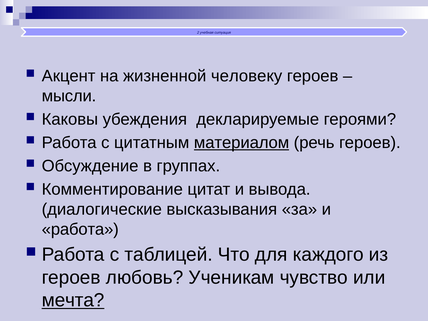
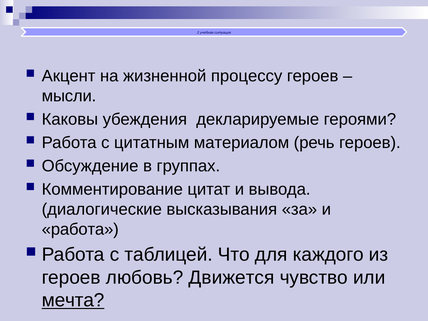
человеку: человеку -> процессу
материалом underline: present -> none
Ученикам: Ученикам -> Движется
